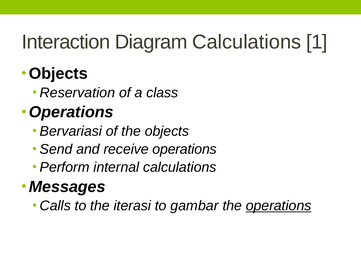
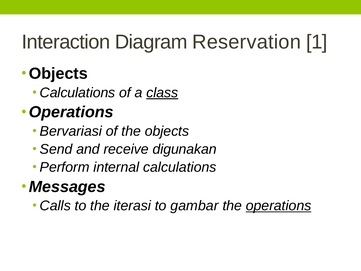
Diagram Calculations: Calculations -> Reservation
Reservation at (77, 93): Reservation -> Calculations
class underline: none -> present
receive operations: operations -> digunakan
